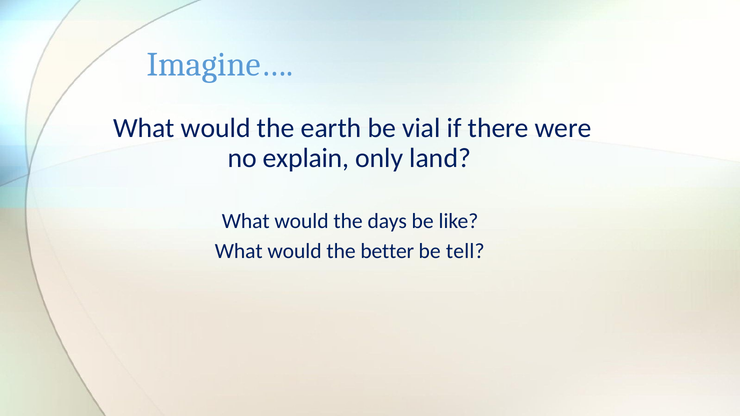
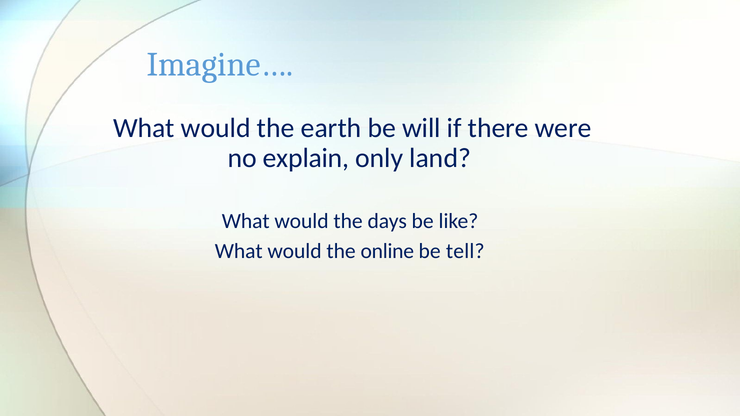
vial: vial -> will
better: better -> online
